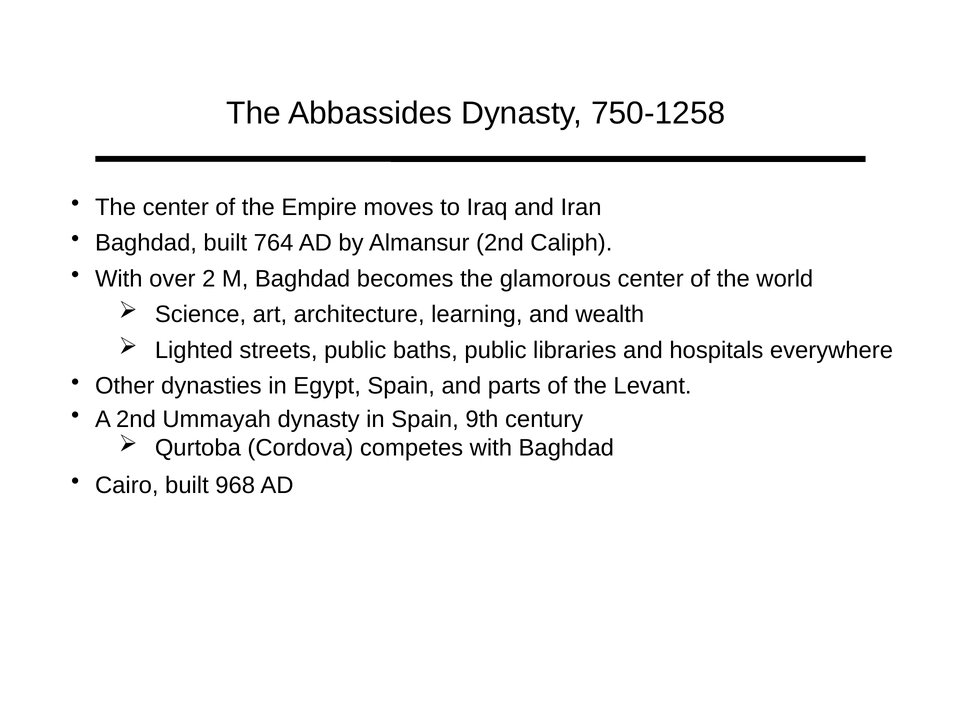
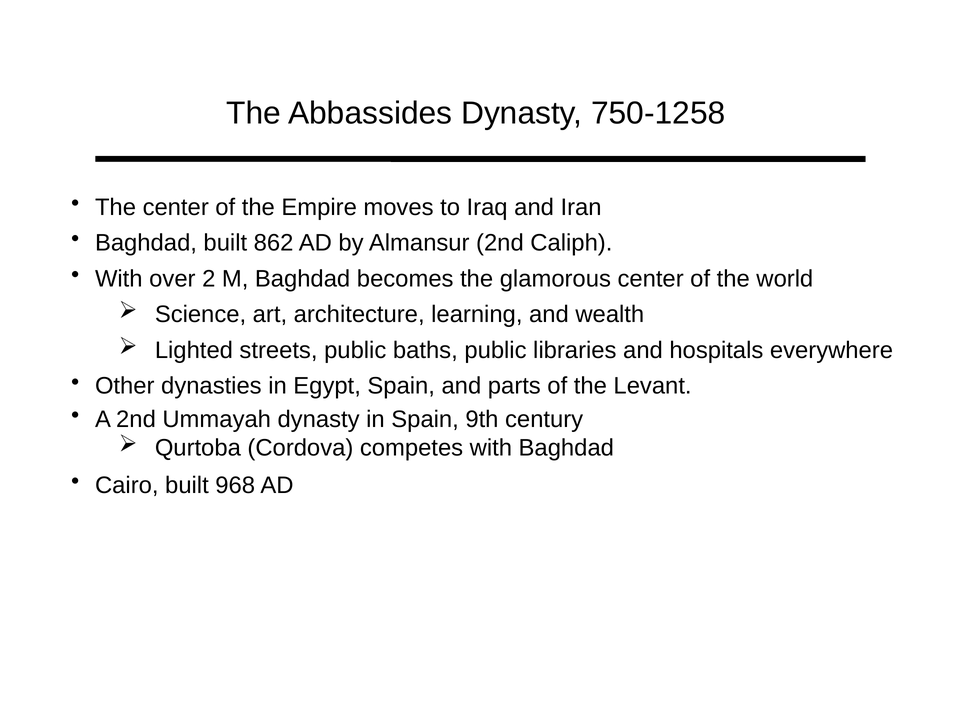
764: 764 -> 862
